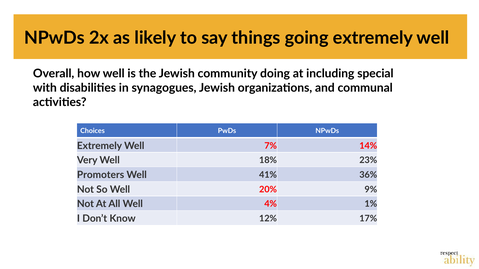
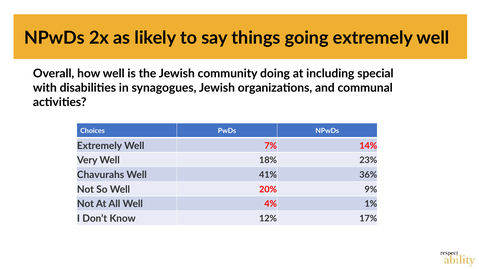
Promoters: Promoters -> Chavurahs
